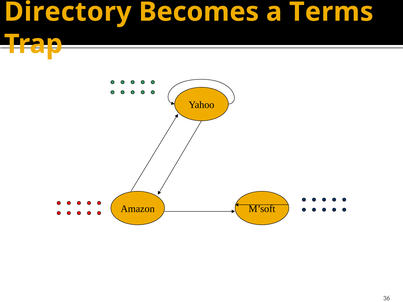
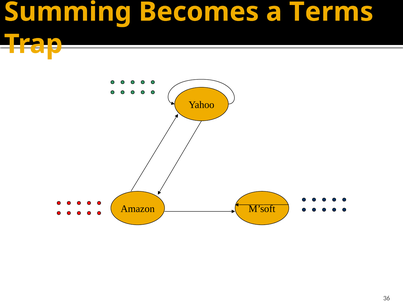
Directory: Directory -> Summing
